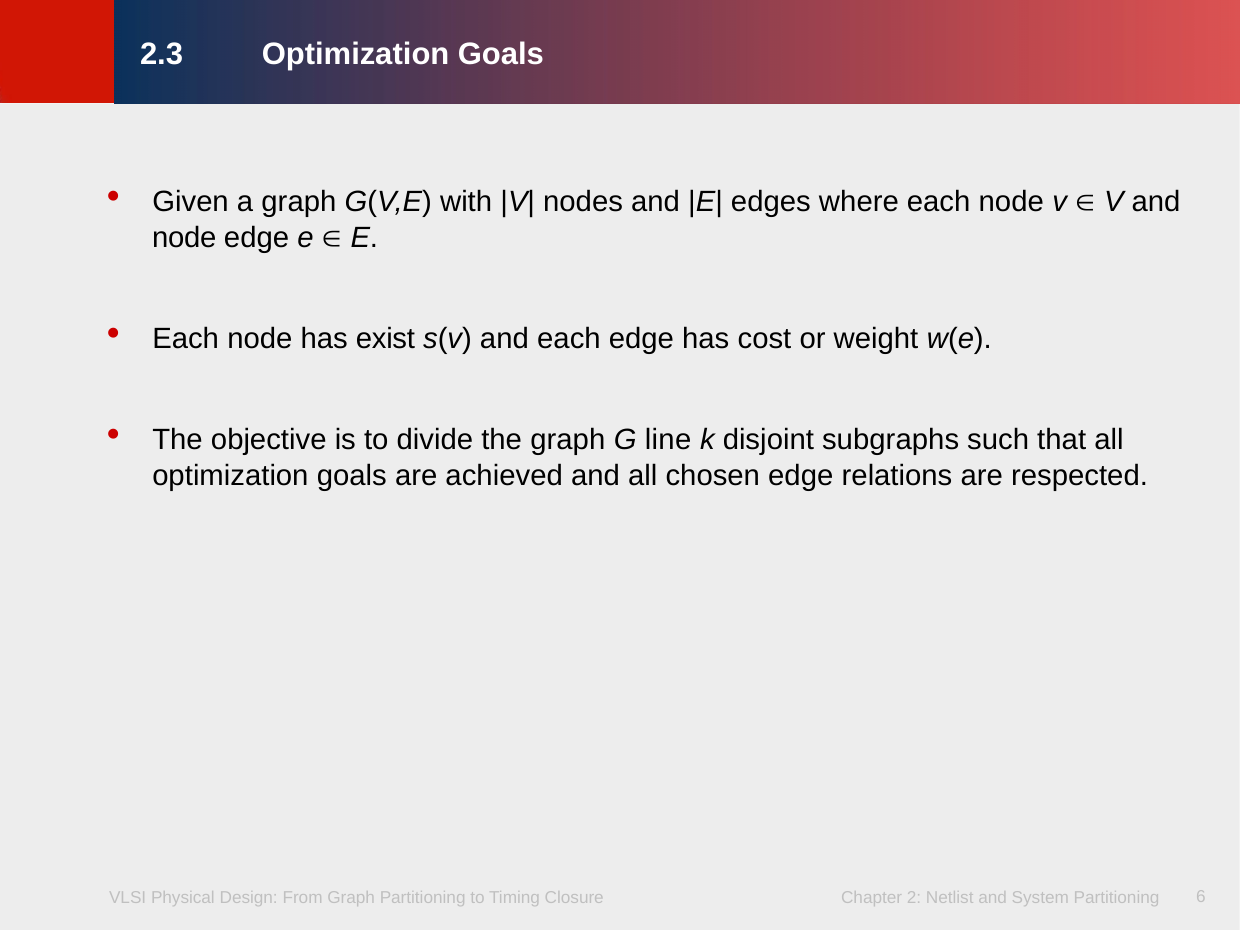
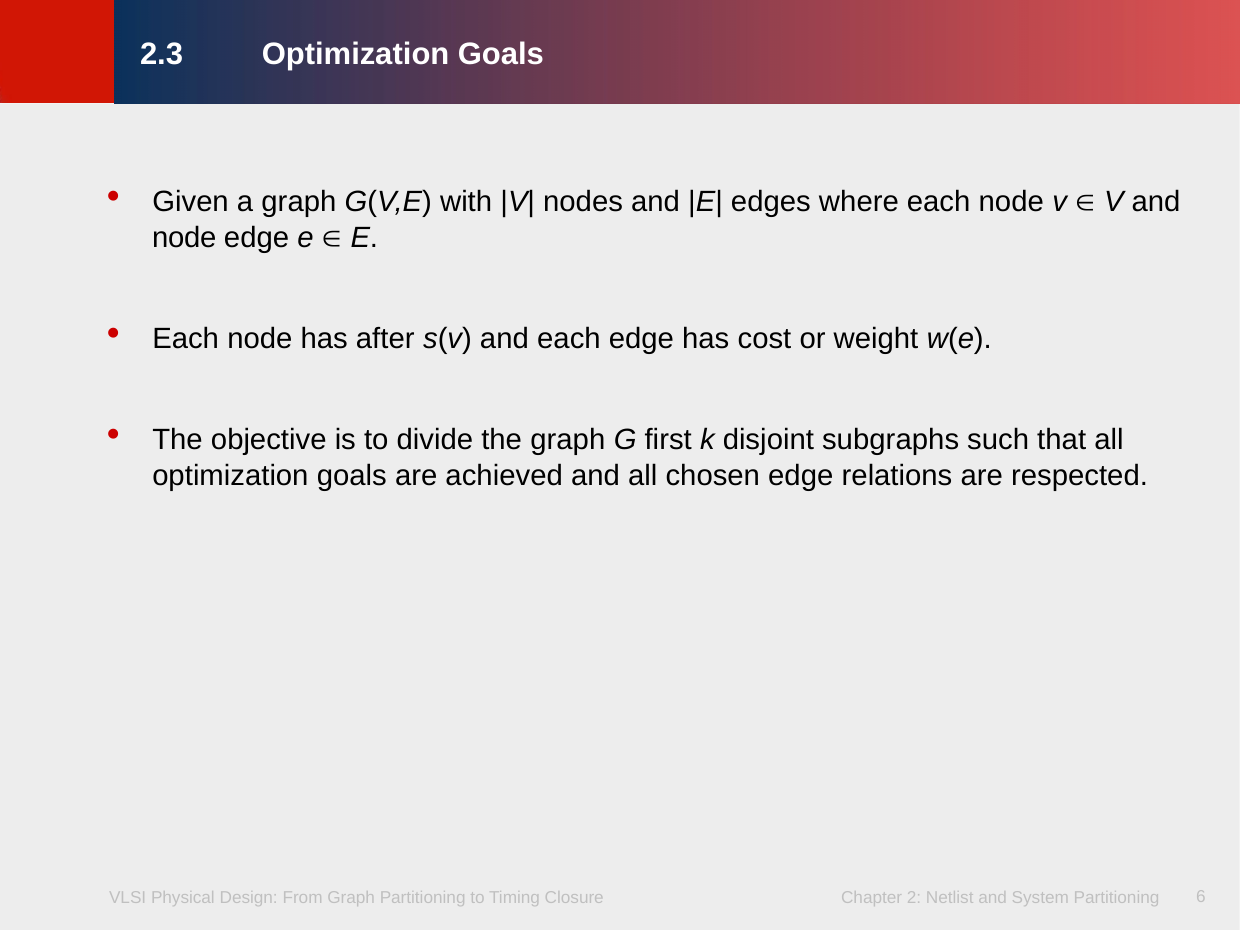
exist: exist -> after
line: line -> first
